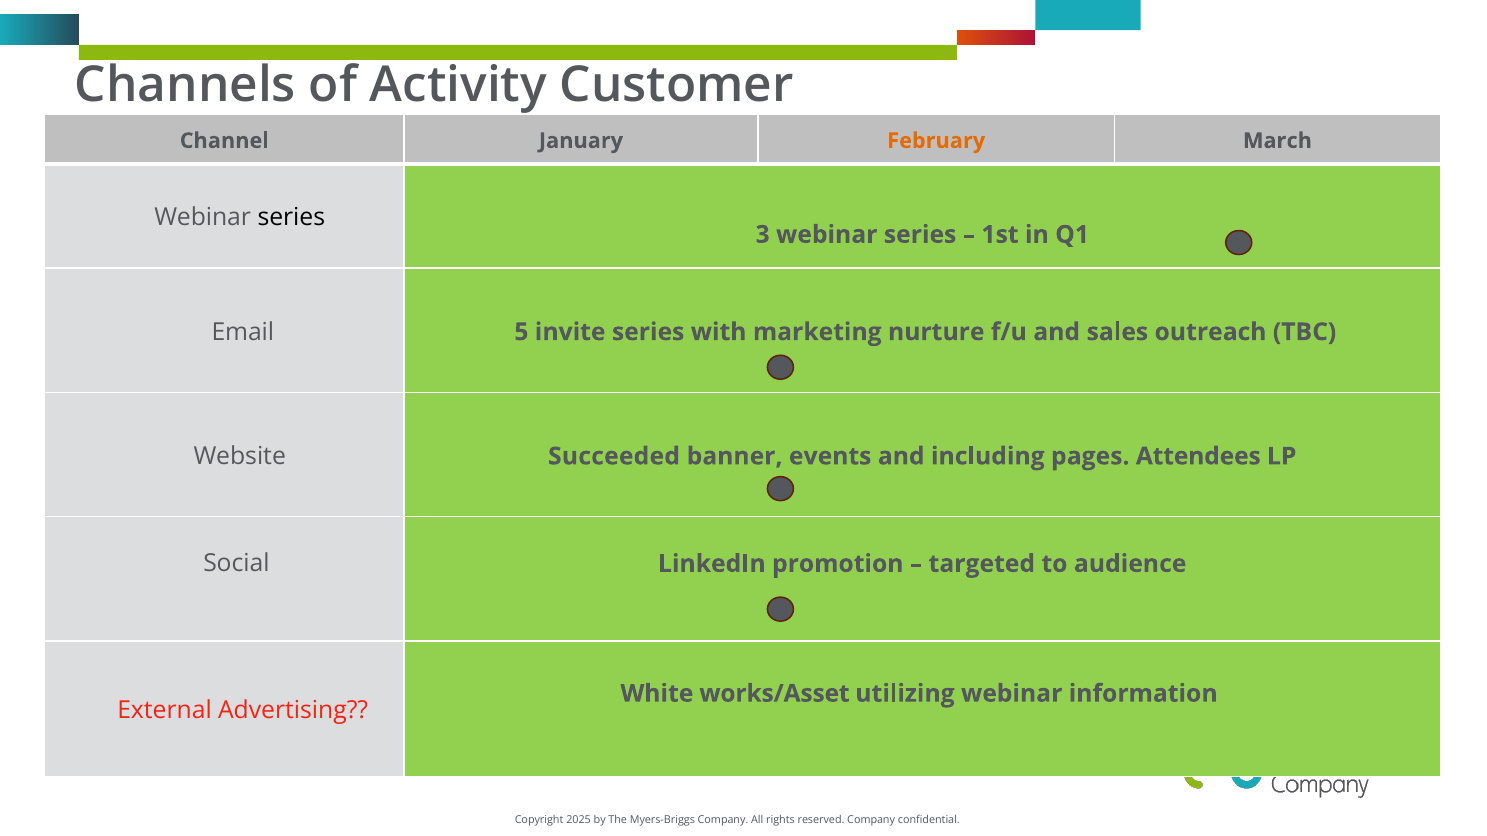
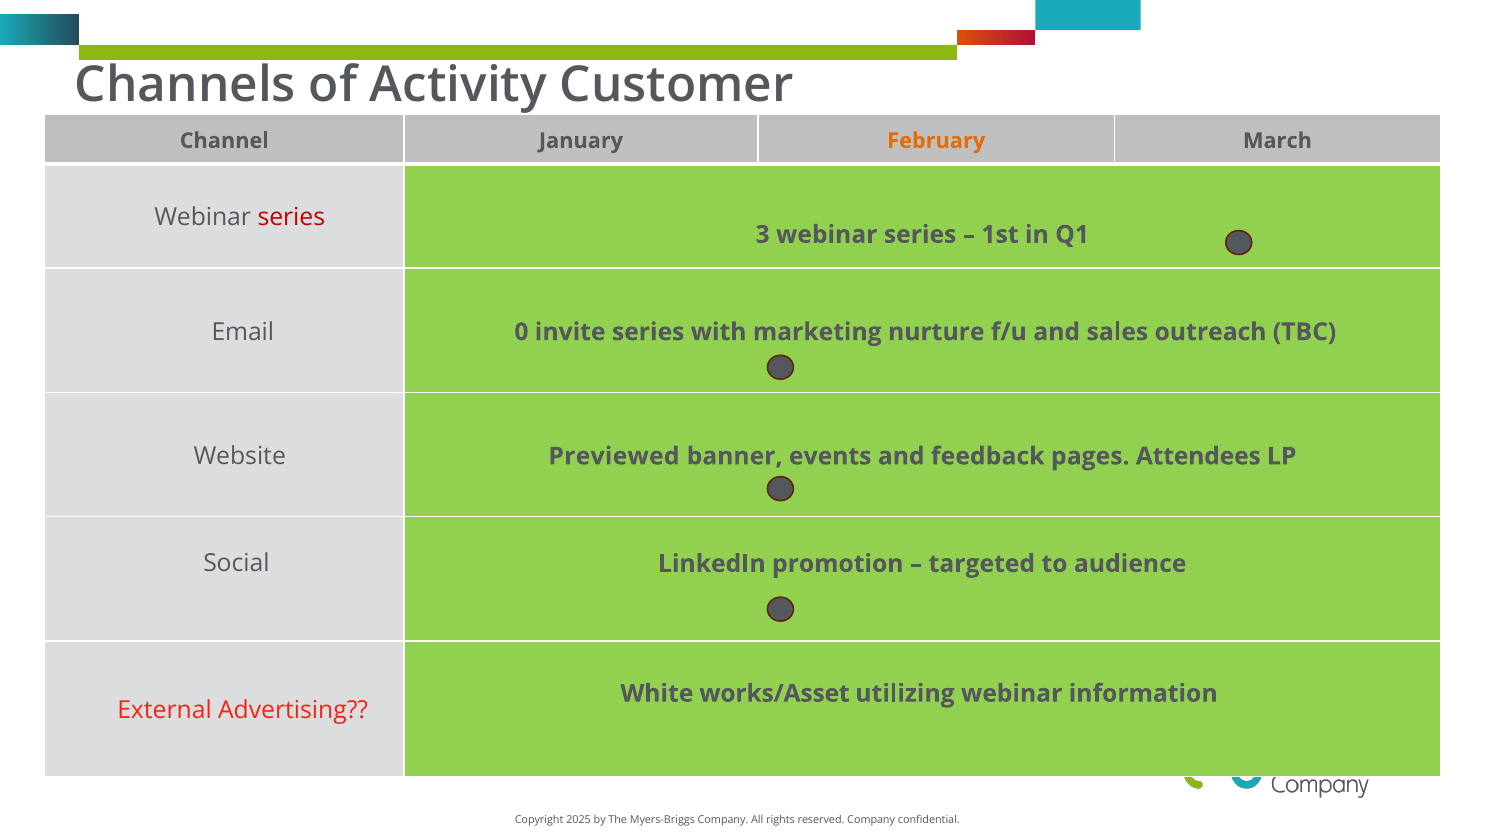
series at (291, 218) colour: black -> red
5: 5 -> 0
Succeeded: Succeeded -> Previewed
including: including -> feedback
